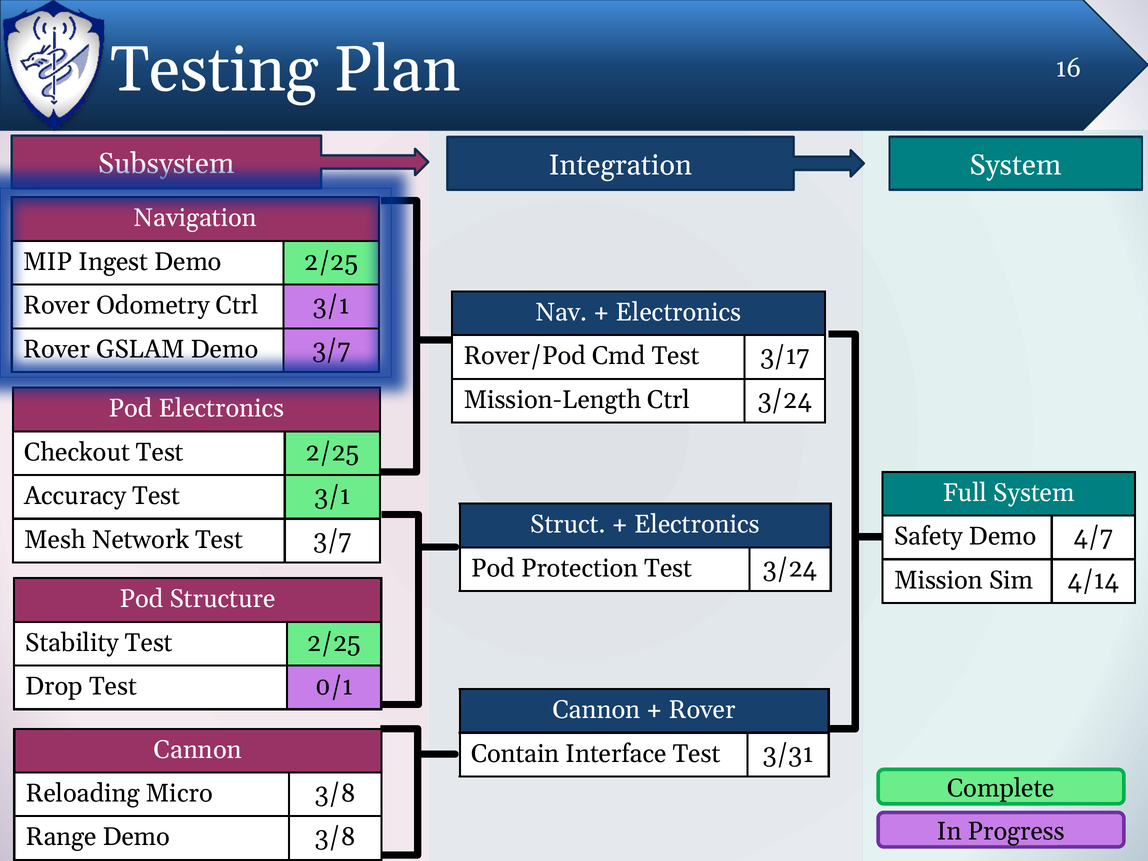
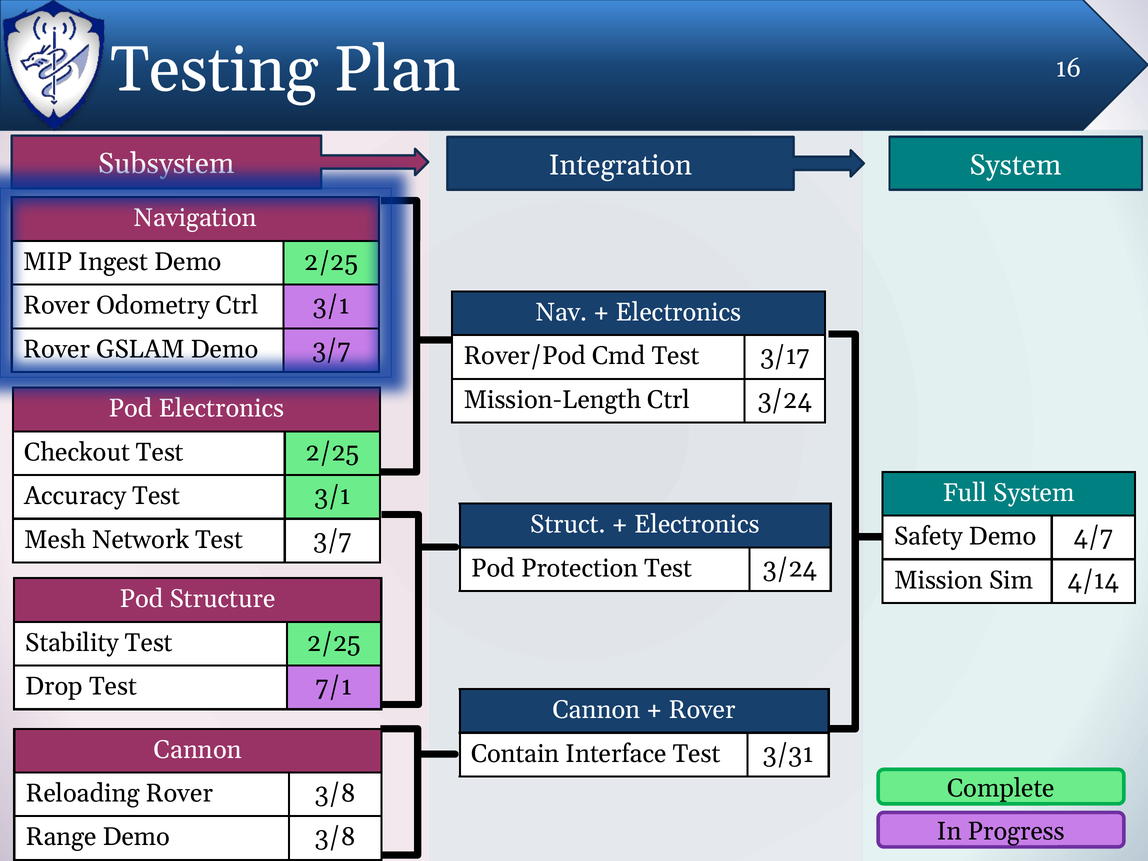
0/1: 0/1 -> 7/1
Reloading Micro: Micro -> Rover
